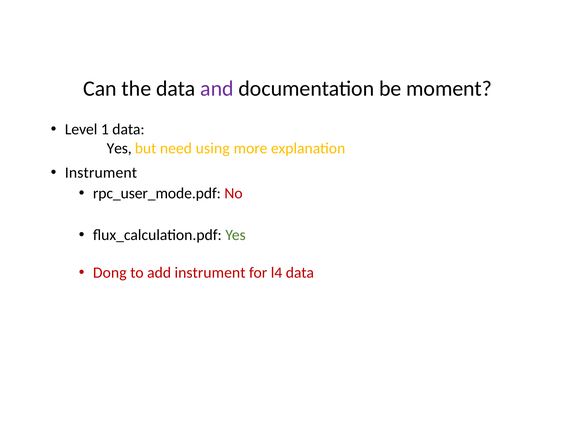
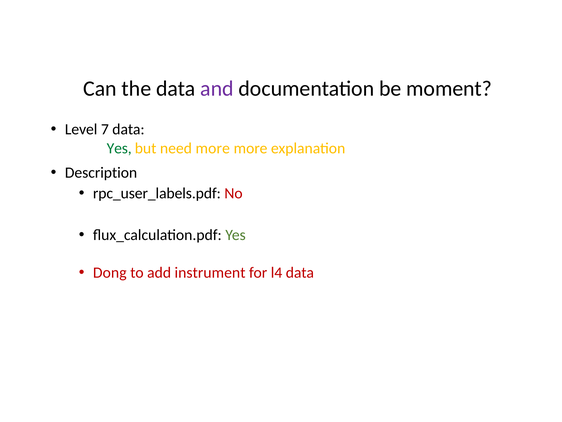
1: 1 -> 7
Yes at (119, 148) colour: black -> green
need using: using -> more
Instrument at (101, 172): Instrument -> Description
rpc_user_mode.pdf: rpc_user_mode.pdf -> rpc_user_labels.pdf
